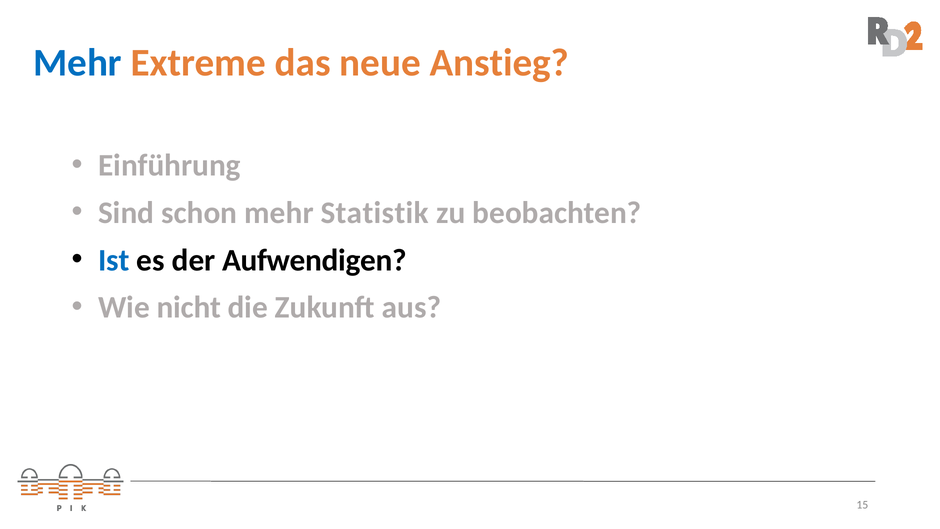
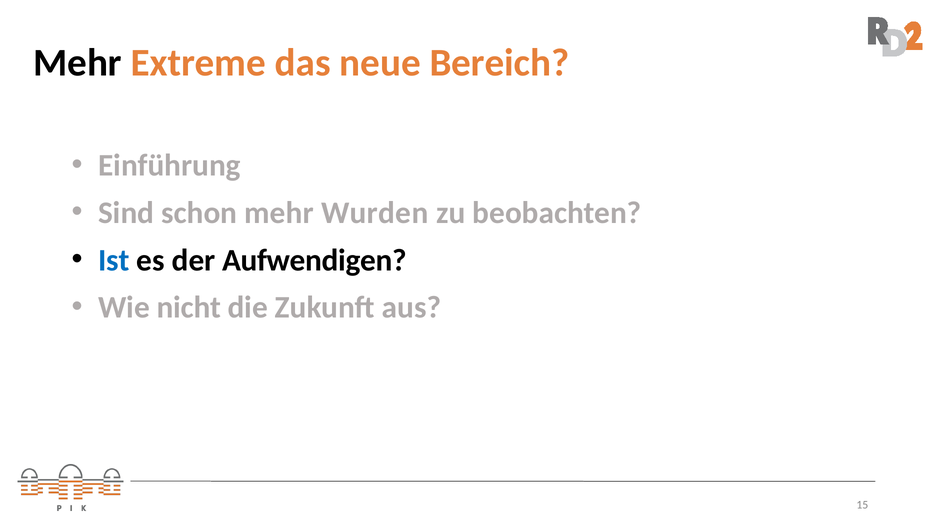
Mehr at (78, 63) colour: blue -> black
Anstieg: Anstieg -> Bereich
Statistik: Statistik -> Wurden
